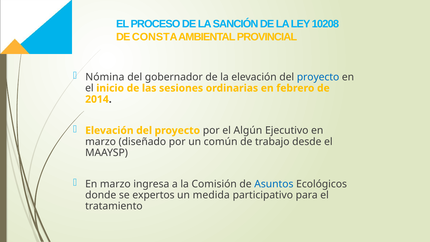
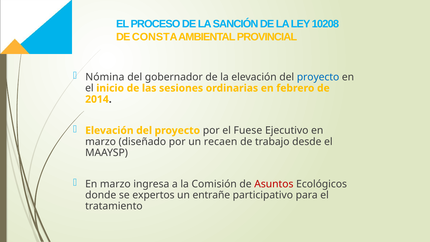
Algún: Algún -> Fuese
común: común -> recaen
Asuntos colour: blue -> red
medida: medida -> entrañe
